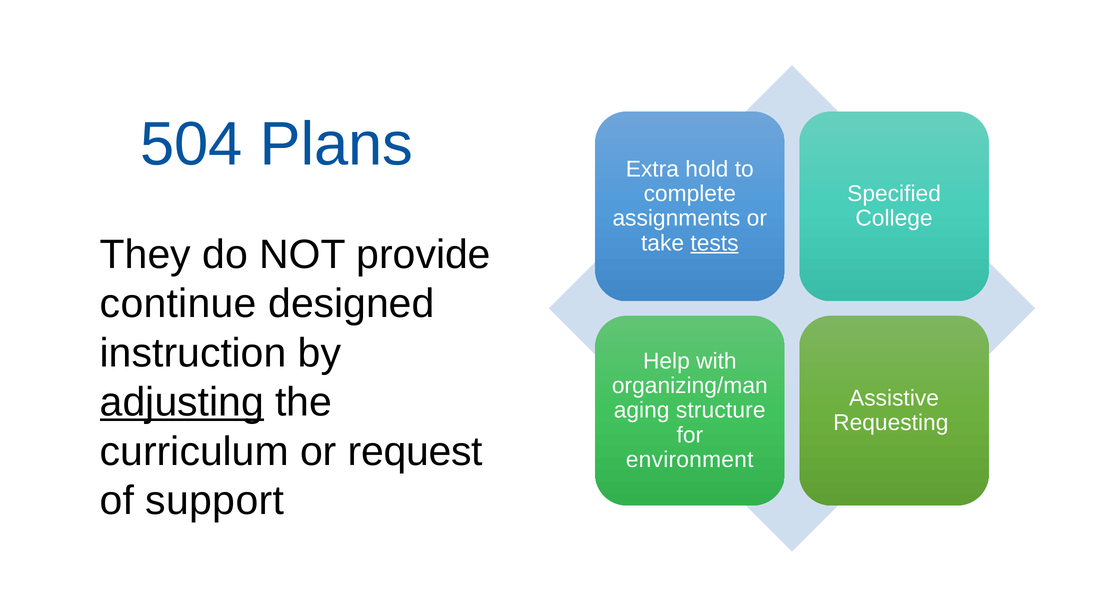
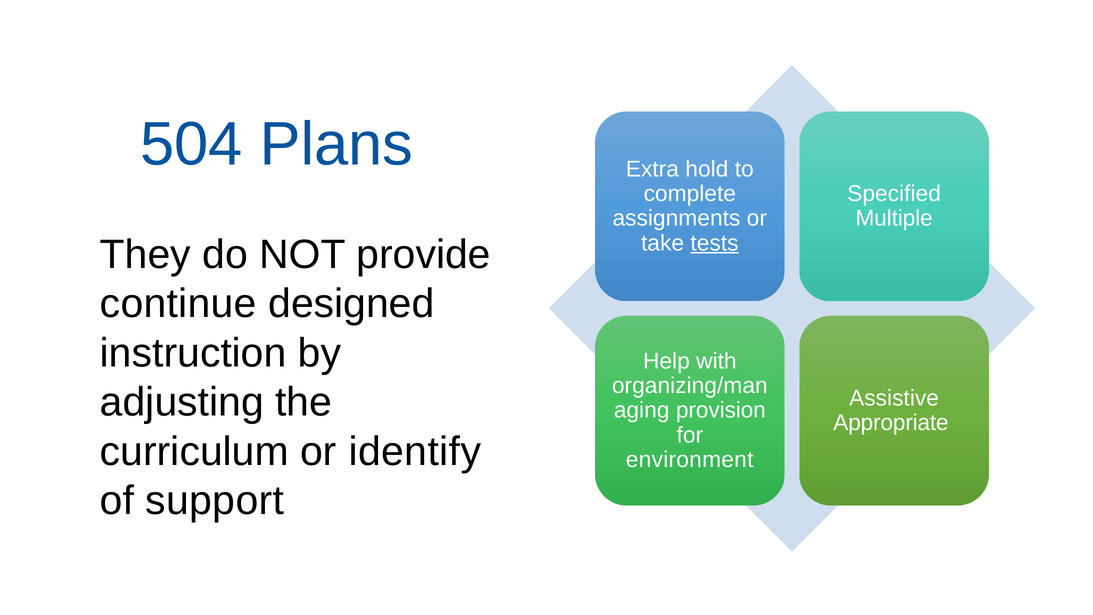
College: College -> Multiple
adjusting underline: present -> none
structure: structure -> provision
Requesting: Requesting -> Appropriate
request: request -> identify
